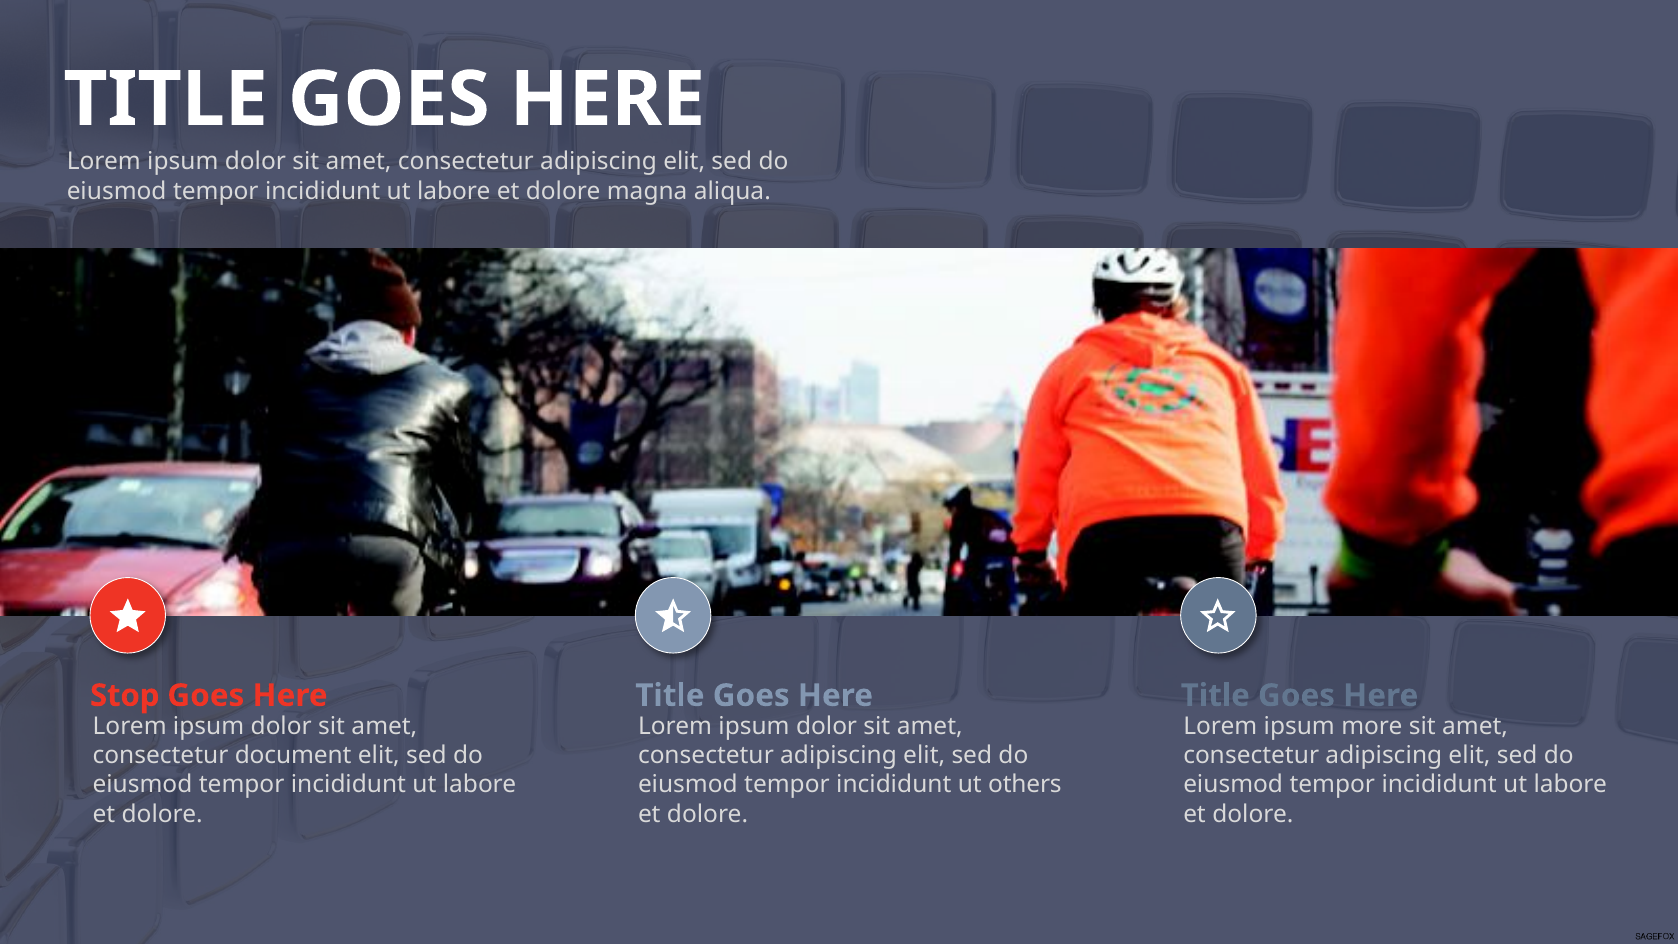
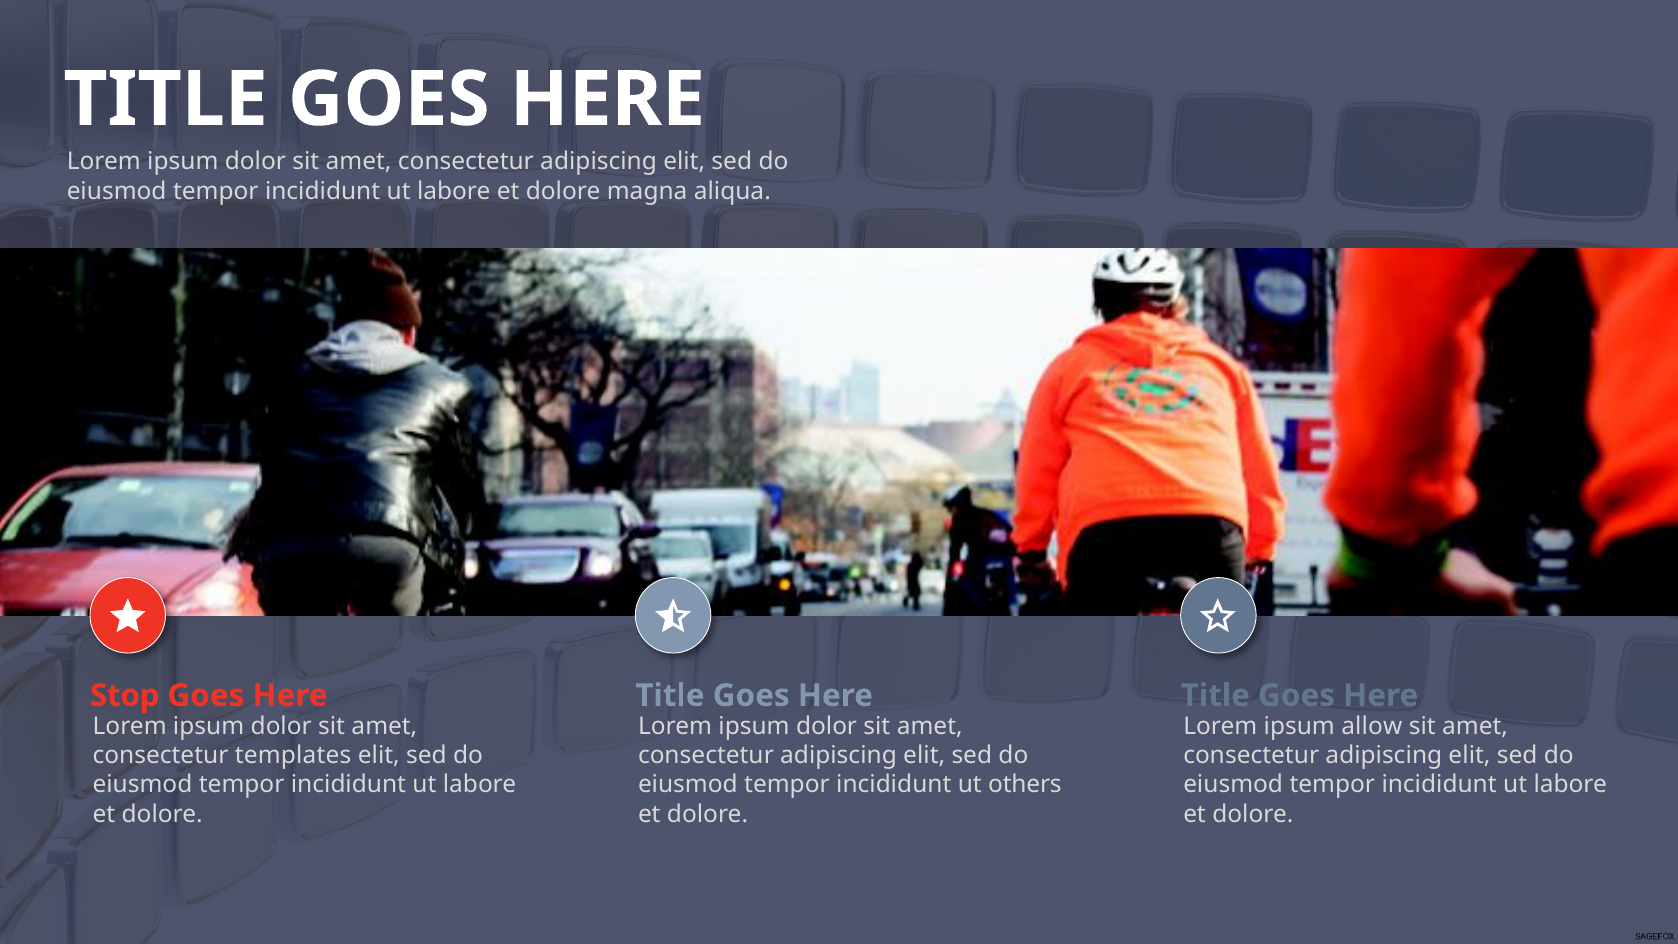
more: more -> allow
document: document -> templates
